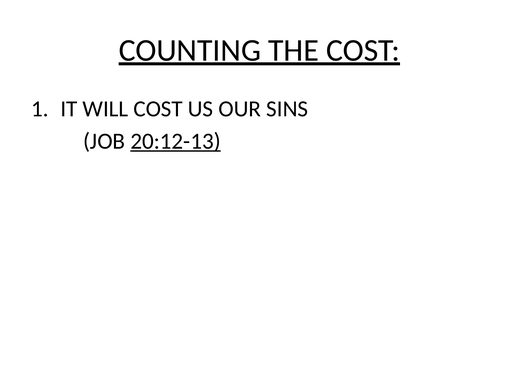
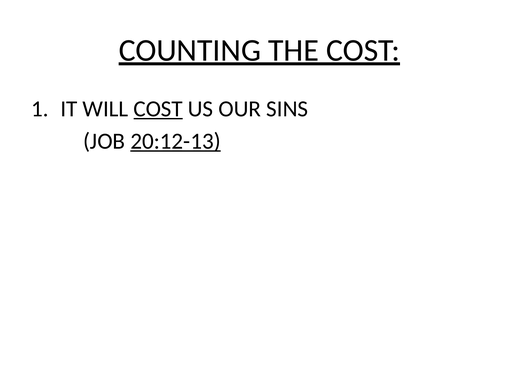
COST at (158, 109) underline: none -> present
